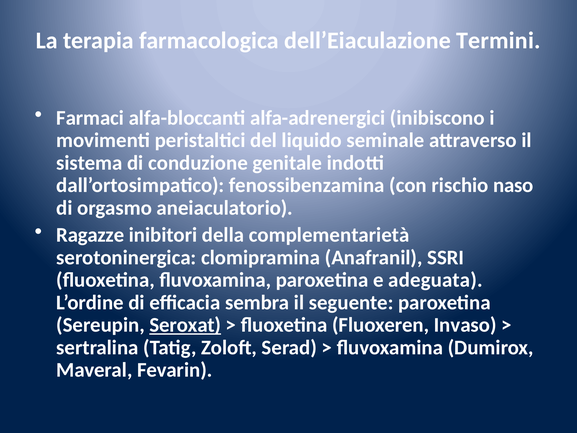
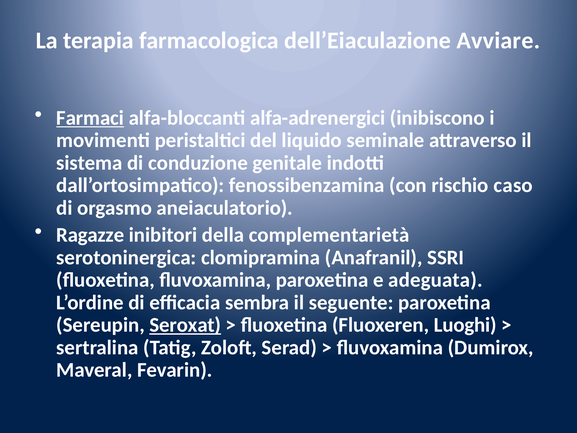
Termini: Termini -> Avviare
Farmaci underline: none -> present
naso: naso -> caso
Invaso: Invaso -> Luoghi
